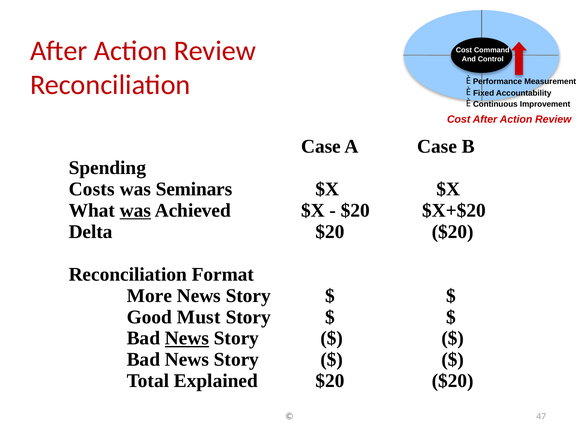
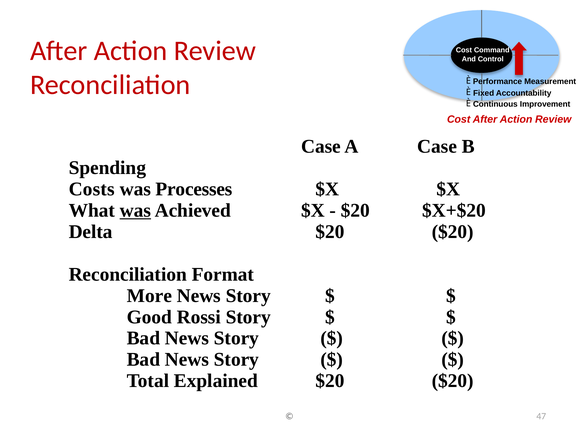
Seminars: Seminars -> Processes
Must: Must -> Rossi
News at (187, 338) underline: present -> none
